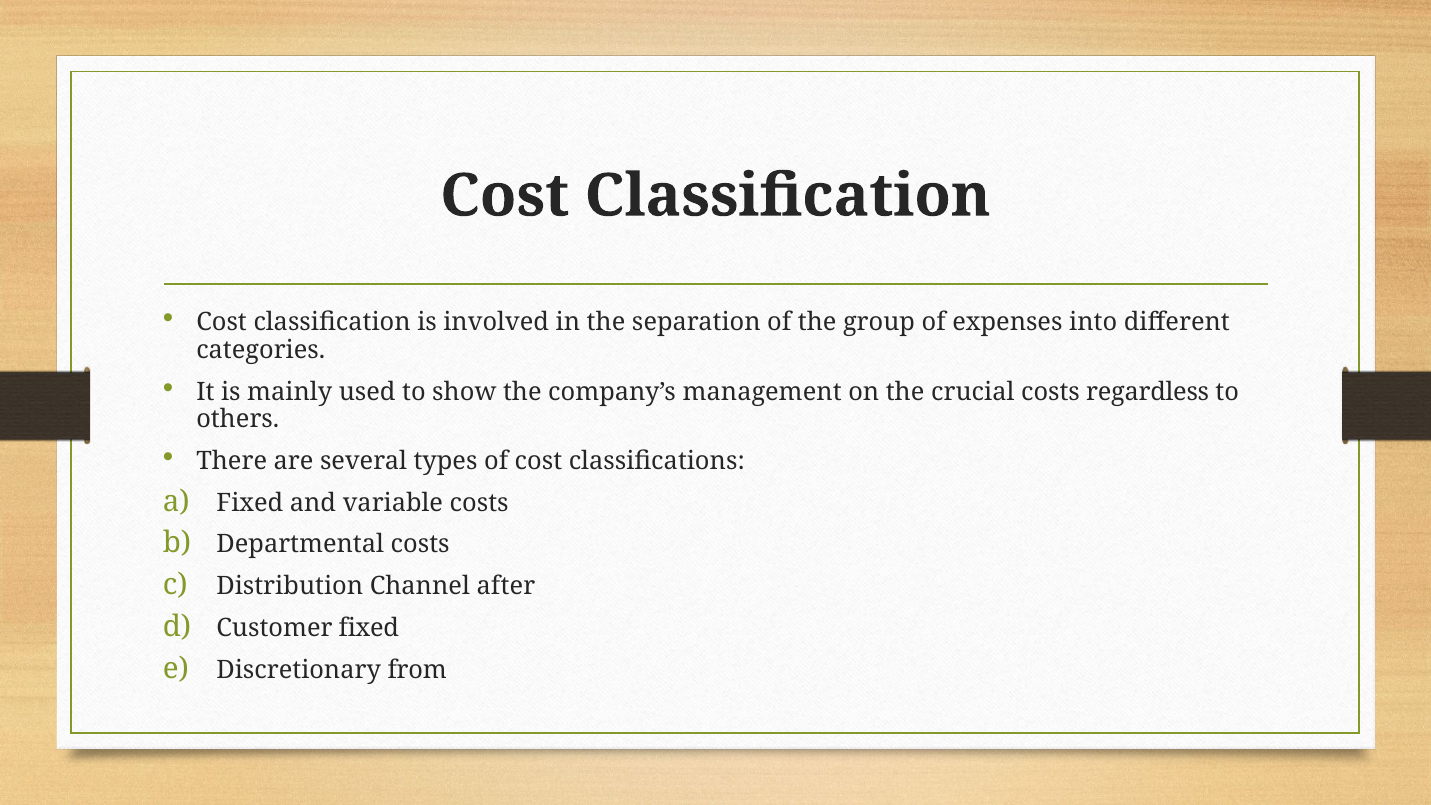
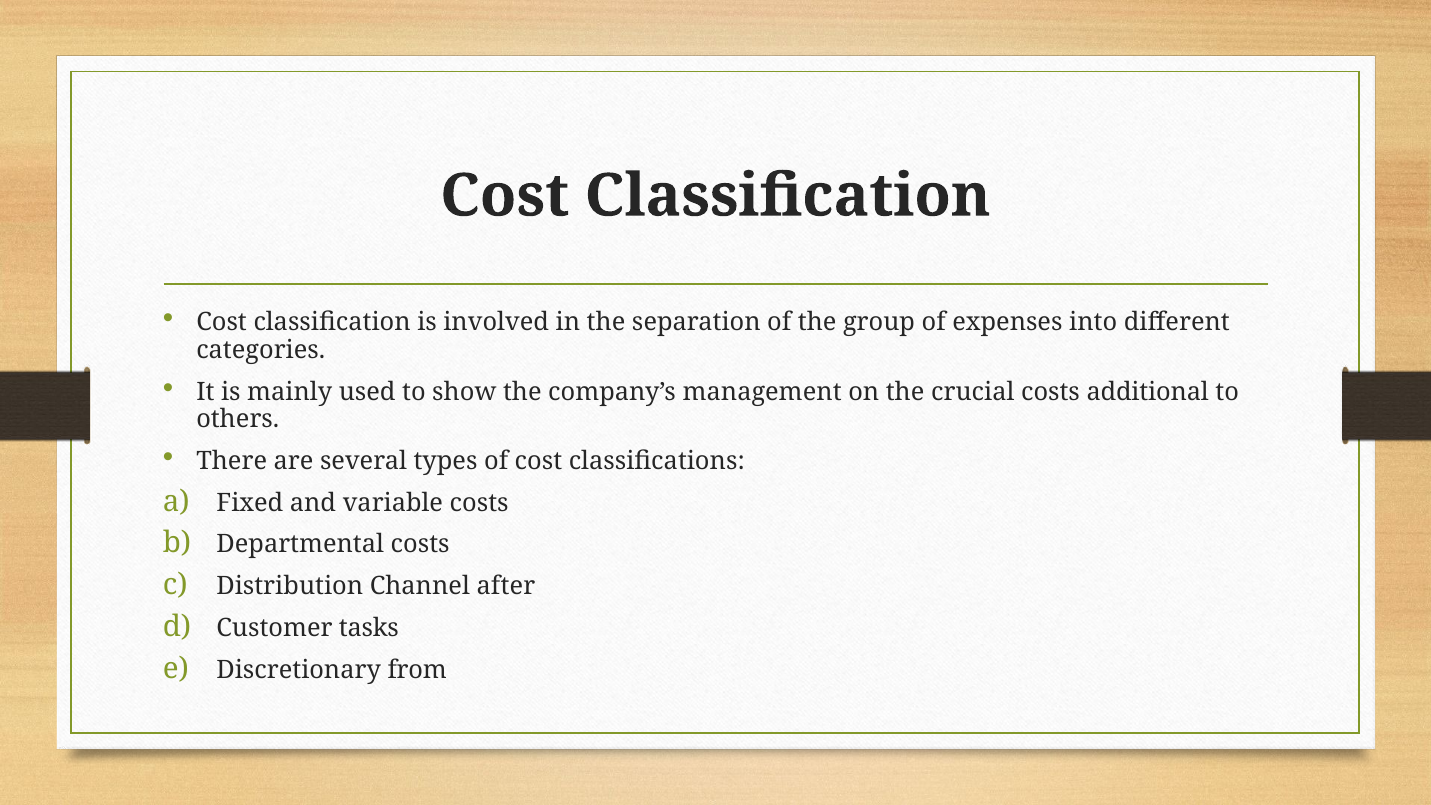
regardless: regardless -> additional
Customer fixed: fixed -> tasks
